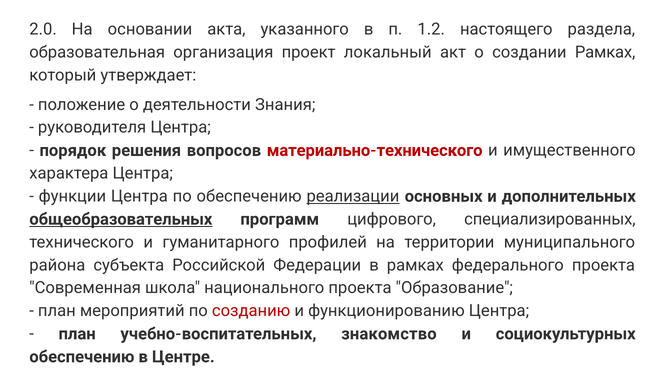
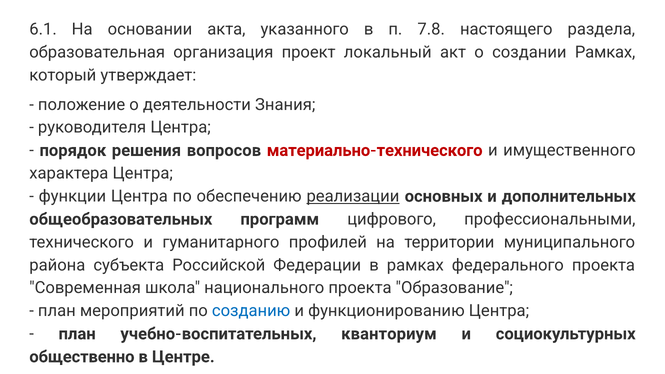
2.0: 2.0 -> 6.1
1.2: 1.2 -> 7.8
общеобразовательных underline: present -> none
специализированных: специализированных -> профессиональными
созданию colour: red -> blue
знакомство: знакомство -> кванториум
обеспечению at (82, 357): обеспечению -> общественно
